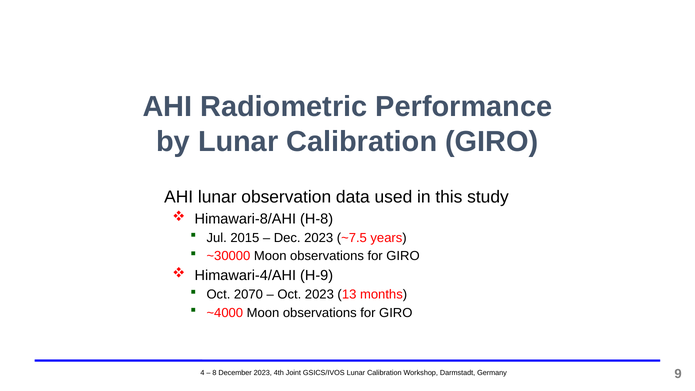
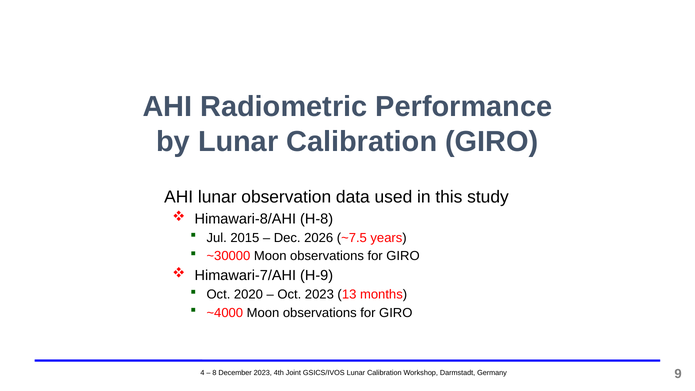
Dec 2023: 2023 -> 2026
Himawari-4/AHI: Himawari-4/AHI -> Himawari-7/AHI
2070: 2070 -> 2020
